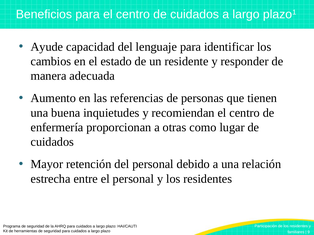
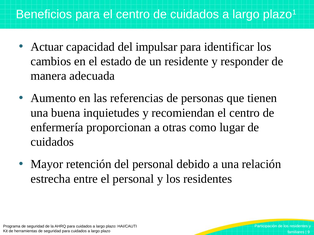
Ayude: Ayude -> Actuar
lenguaje: lenguaje -> impulsar
